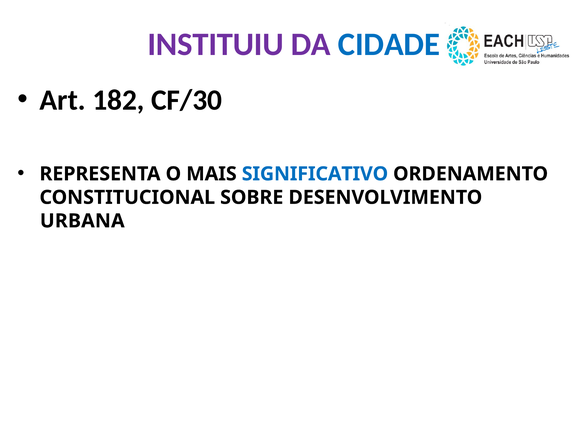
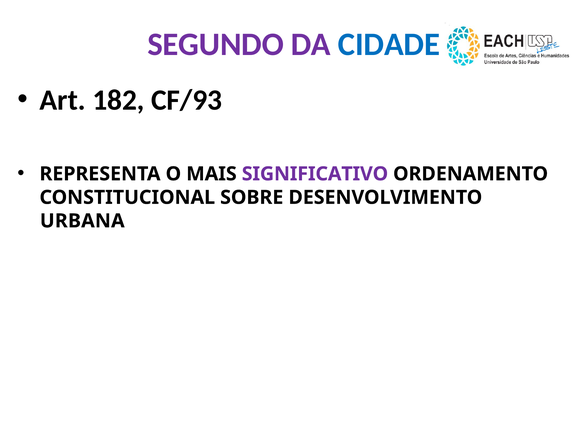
INSTITUIU: INSTITUIU -> SEGUNDO
CF/30: CF/30 -> CF/93
SIGNIFICATIVO colour: blue -> purple
